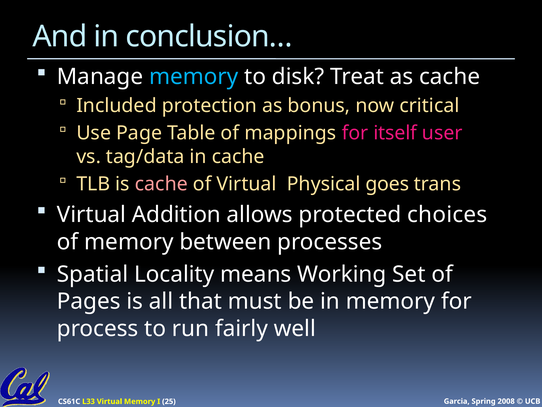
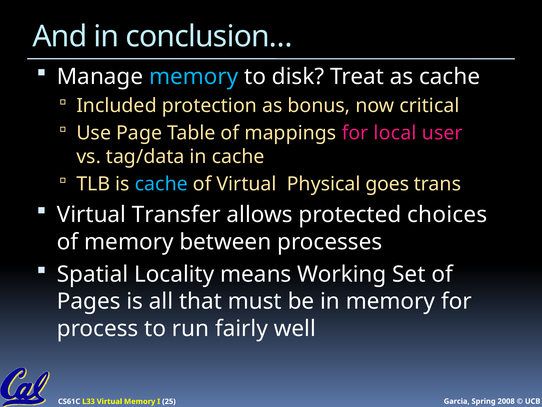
itself: itself -> local
cache at (161, 184) colour: pink -> light blue
Addition: Addition -> Transfer
